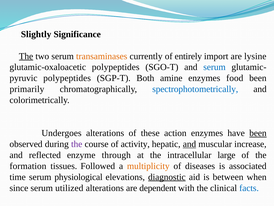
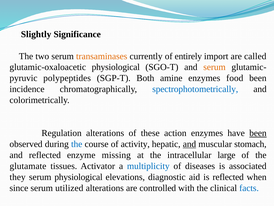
The at (26, 56) underline: present -> none
lysine: lysine -> called
glutamic-oxaloacetic polypeptides: polypeptides -> physiological
serum at (214, 67) colour: blue -> orange
primarily: primarily -> incidence
Undergoes: Undergoes -> Regulation
the at (77, 144) colour: purple -> blue
increase: increase -> stomach
through: through -> missing
formation: formation -> glutamate
Followed: Followed -> Activator
multiplicity colour: orange -> blue
time: time -> they
diagnostic underline: present -> none
is between: between -> reflected
dependent: dependent -> controlled
